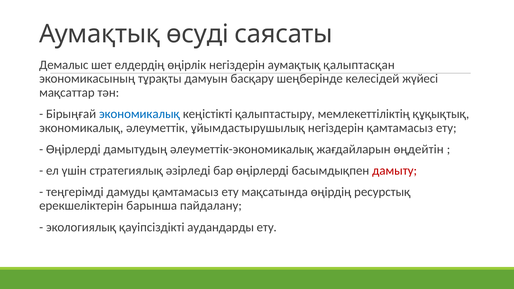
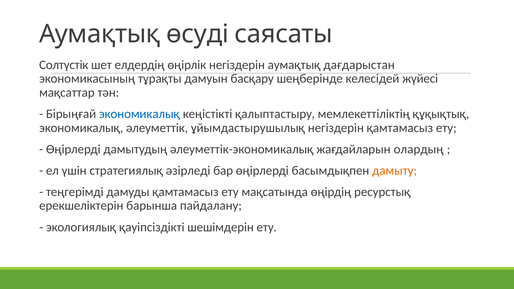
Демалыс: Демалыс -> Солтүстік
қалыптасқан: қалыптасқан -> дағдарыстан
өңдейтін: өңдейтін -> олардың
дамыту colour: red -> orange
аудандарды: аудандарды -> шешімдерін
